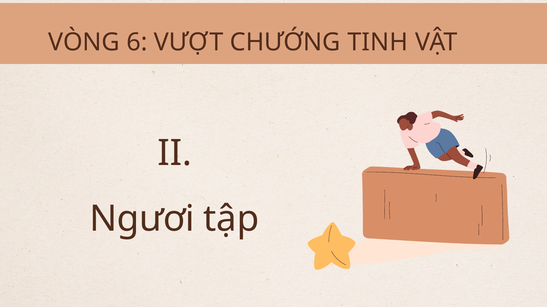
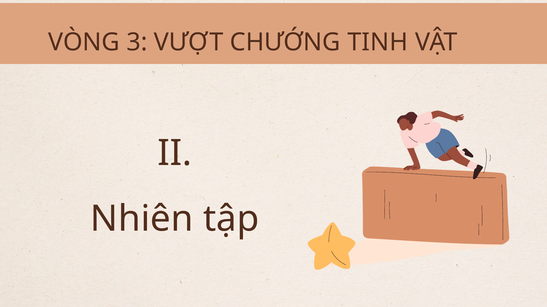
6: 6 -> 3
Ngươi: Ngươi -> Nhiên
